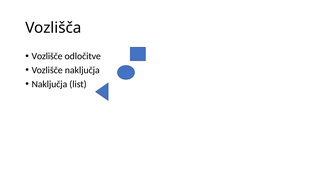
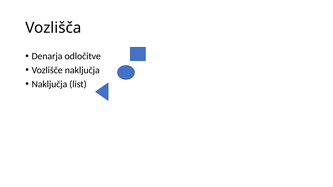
Vozlišče at (47, 56): Vozlišče -> Denarja
